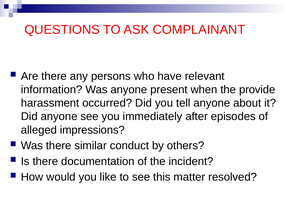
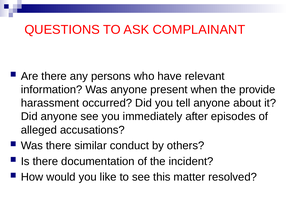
impressions: impressions -> accusations
